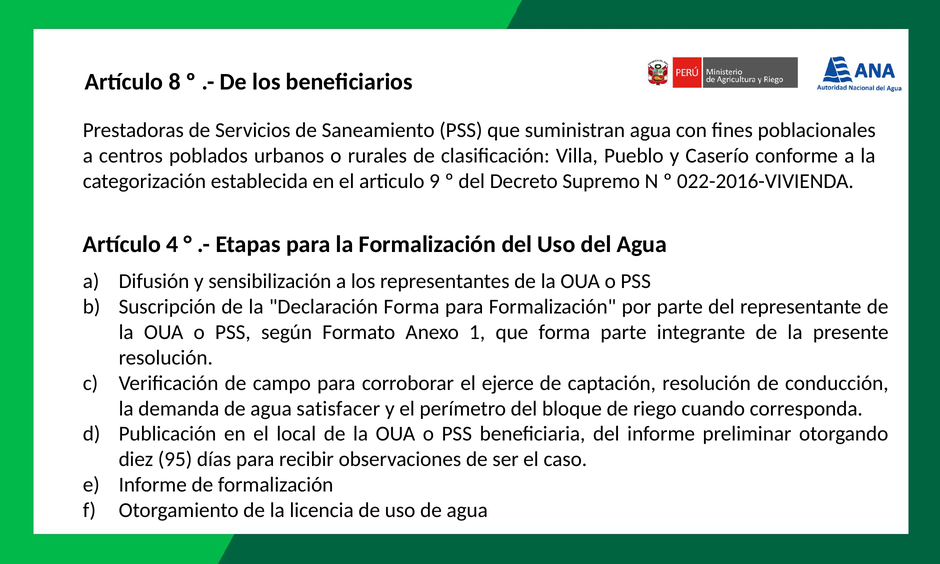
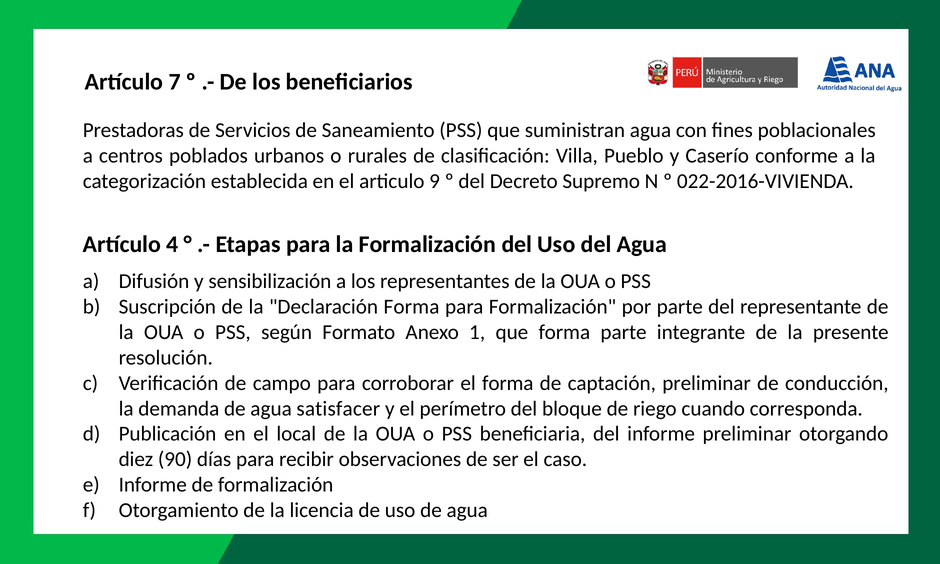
8: 8 -> 7
el ejerce: ejerce -> forma
captación resolución: resolución -> preliminar
95: 95 -> 90
